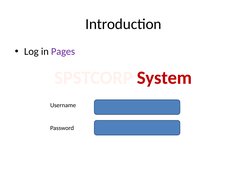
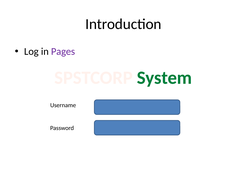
System colour: red -> green
